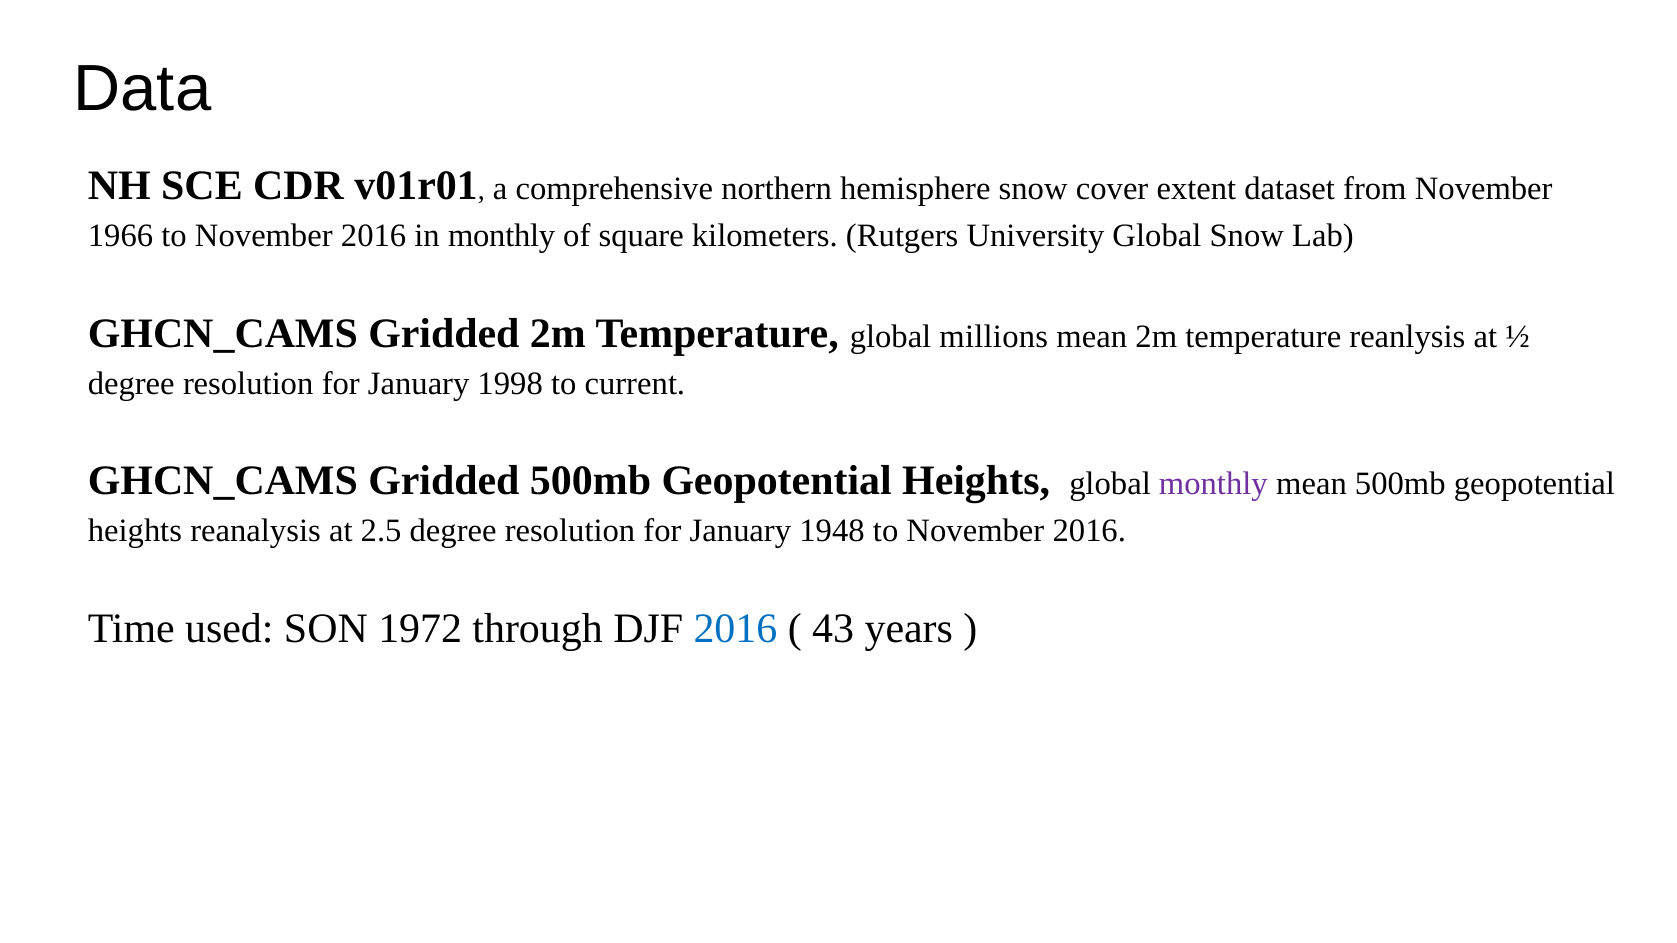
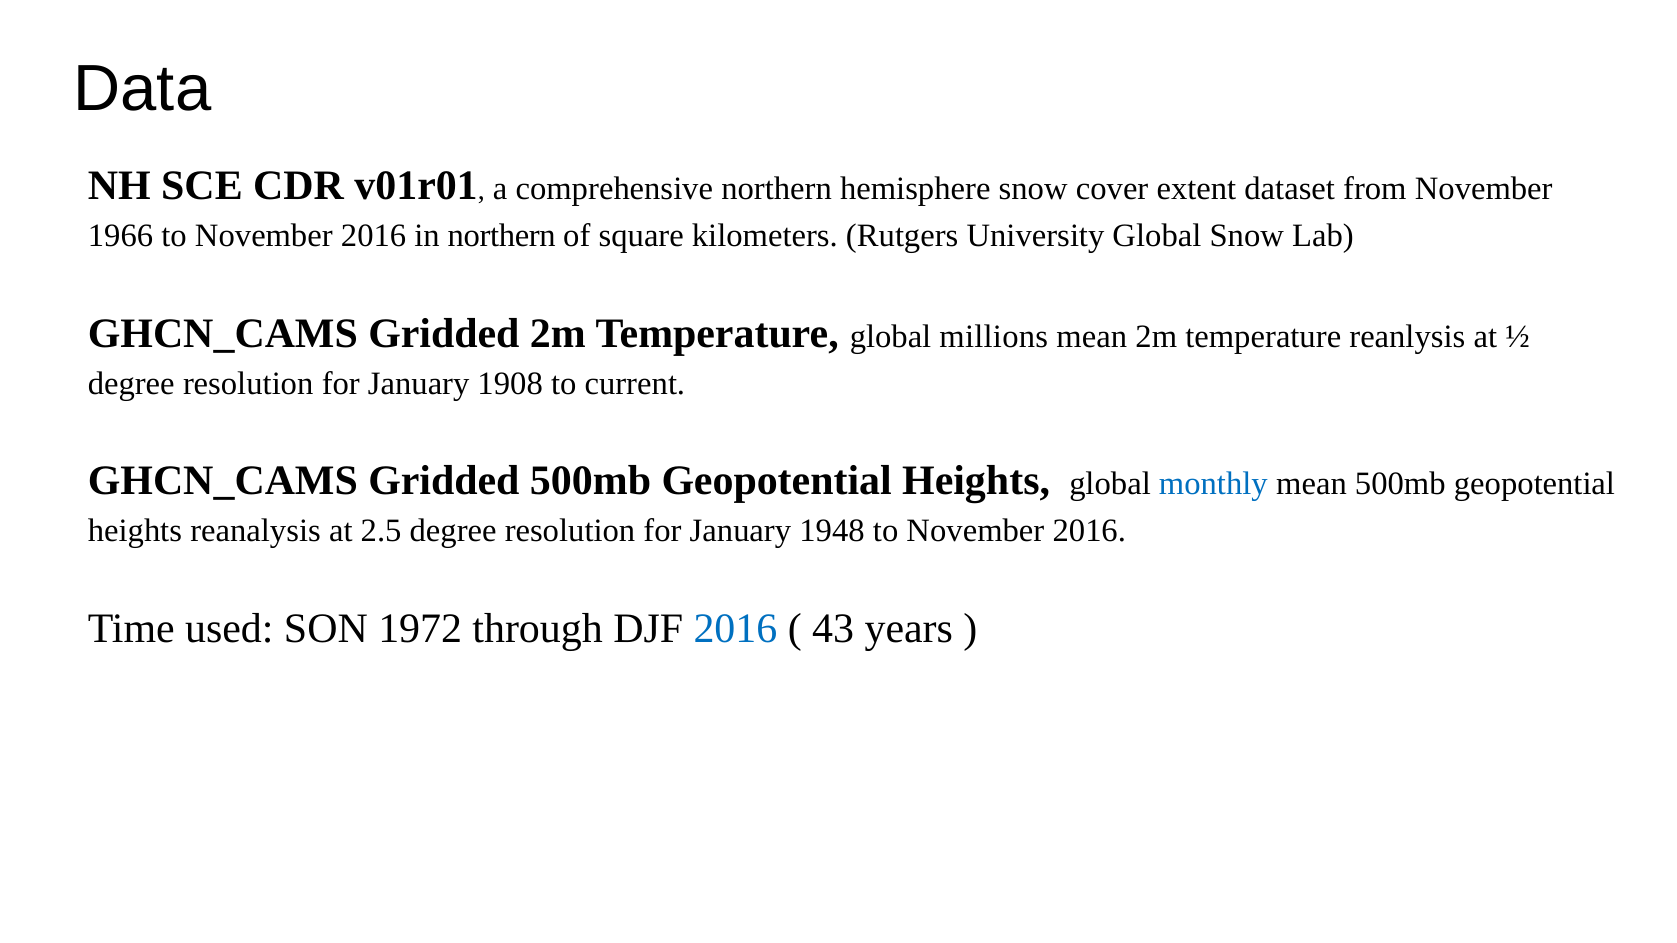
in monthly: monthly -> northern
1998: 1998 -> 1908
monthly at (1213, 484) colour: purple -> blue
